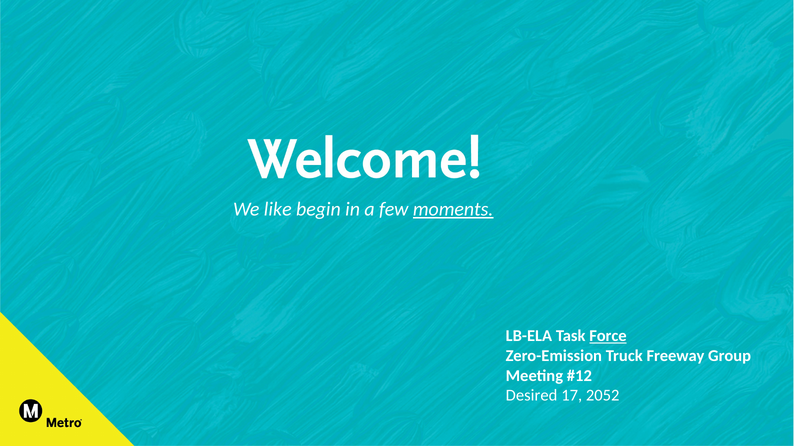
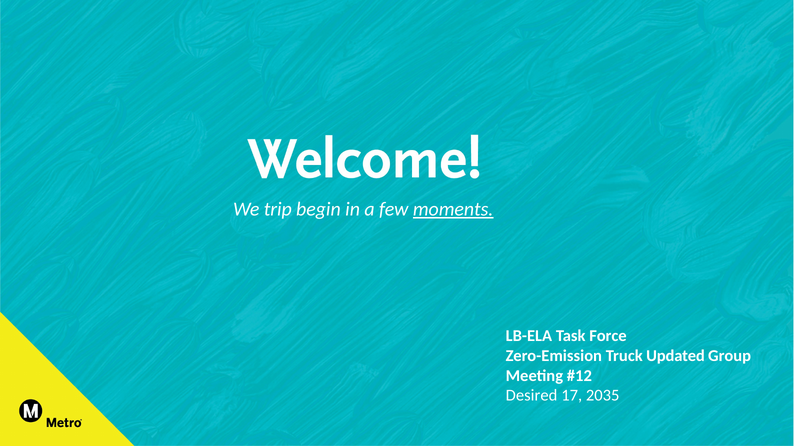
like: like -> trip
Force underline: present -> none
Freeway: Freeway -> Updated
2052: 2052 -> 2035
